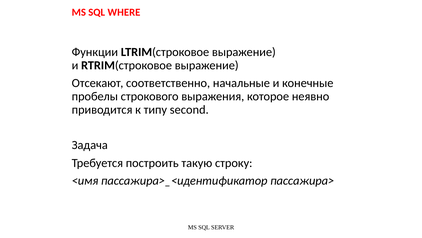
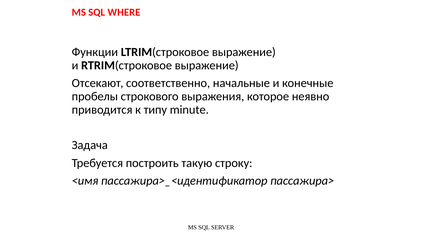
second: second -> minute
